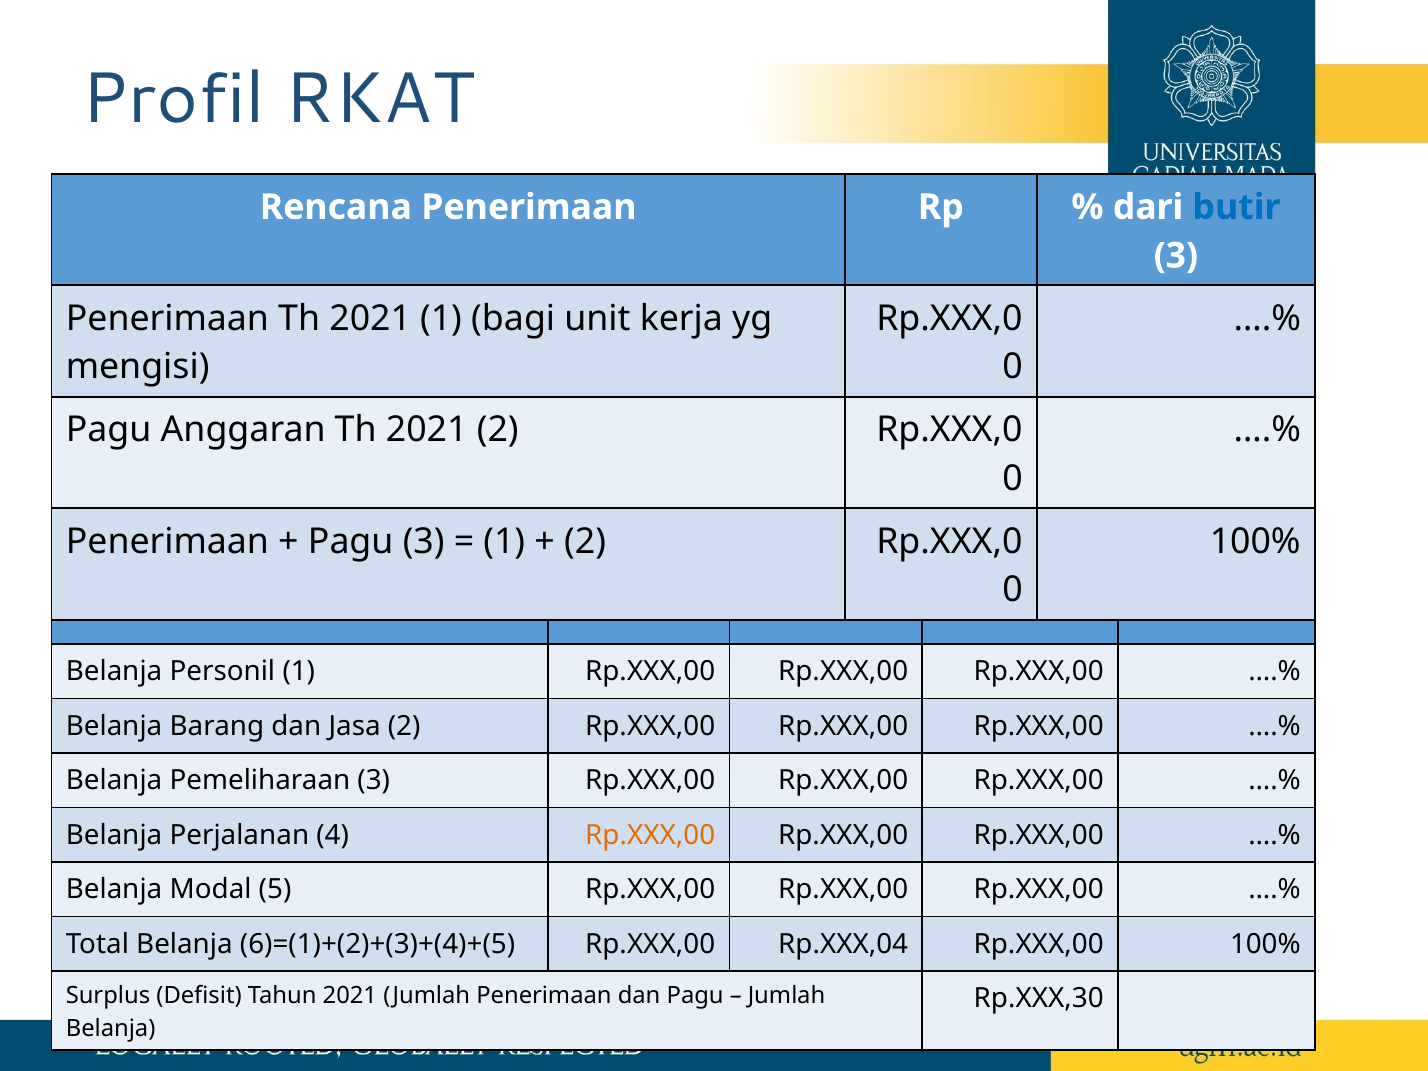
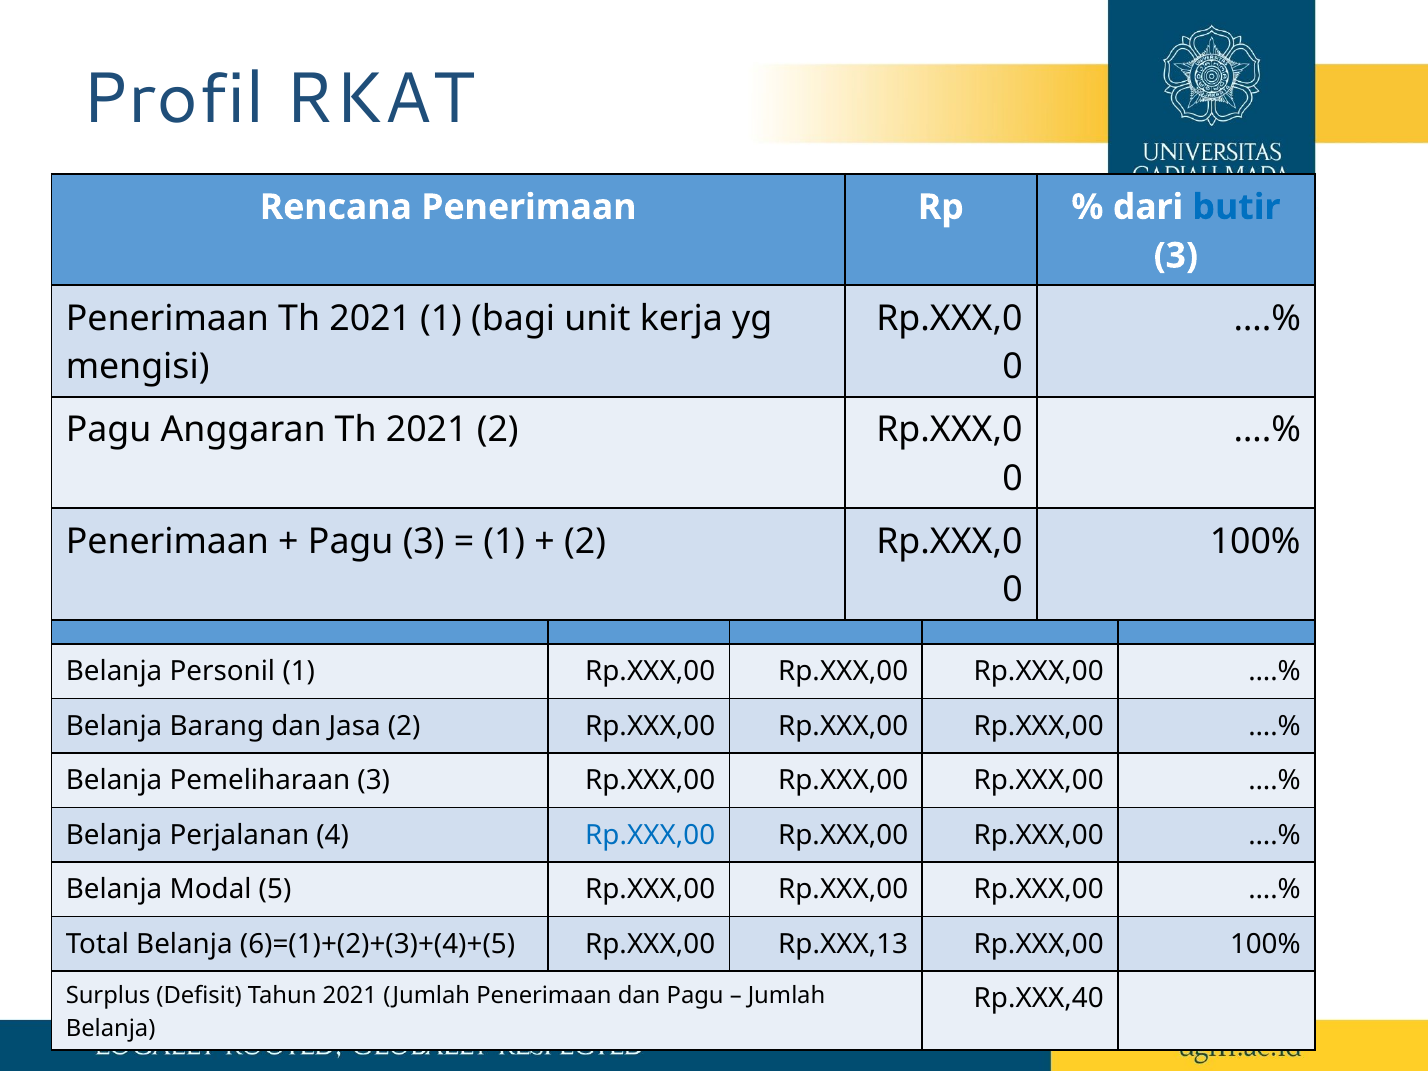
Rp.XXX,00 at (650, 835) colour: orange -> blue
Rp.XXX,04: Rp.XXX,04 -> Rp.XXX,13
Rp.XXX,30: Rp.XXX,30 -> Rp.XXX,40
